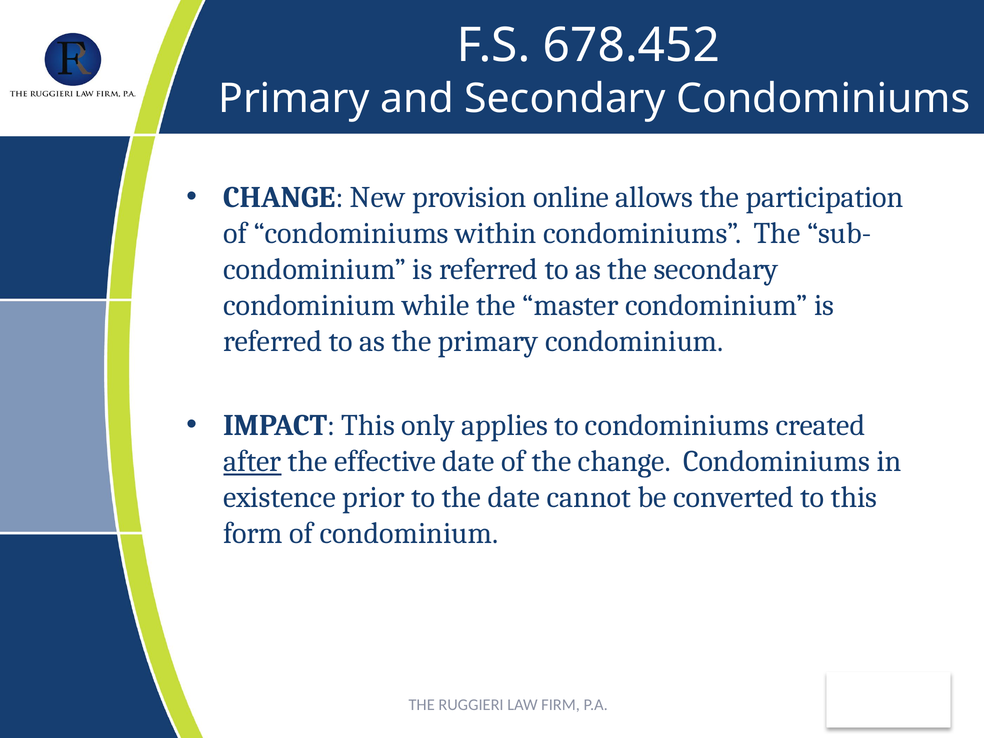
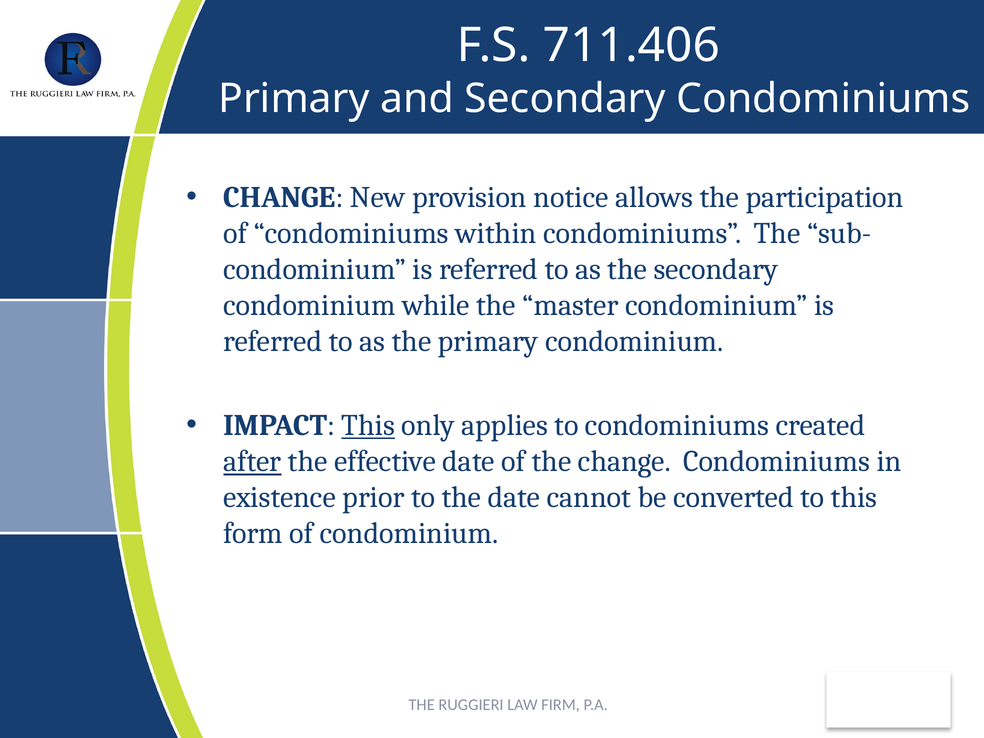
678.452: 678.452 -> 711.406
online: online -> notice
This at (368, 425) underline: none -> present
